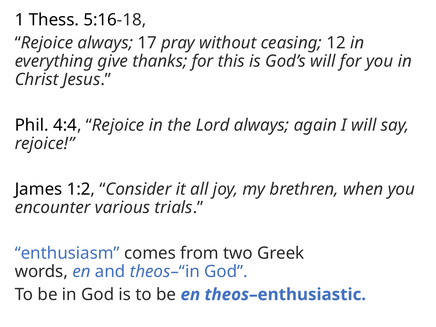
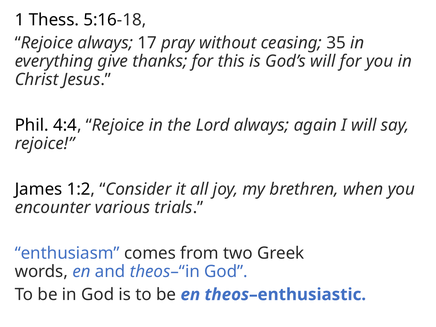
12: 12 -> 35
